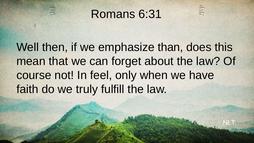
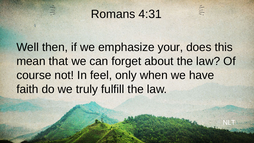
6:31: 6:31 -> 4:31
than: than -> your
